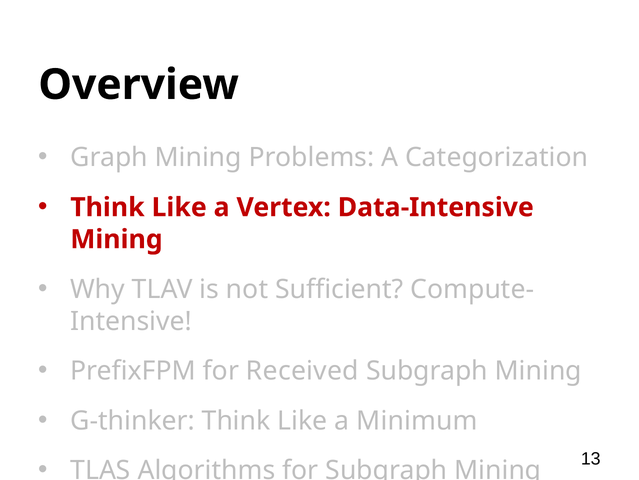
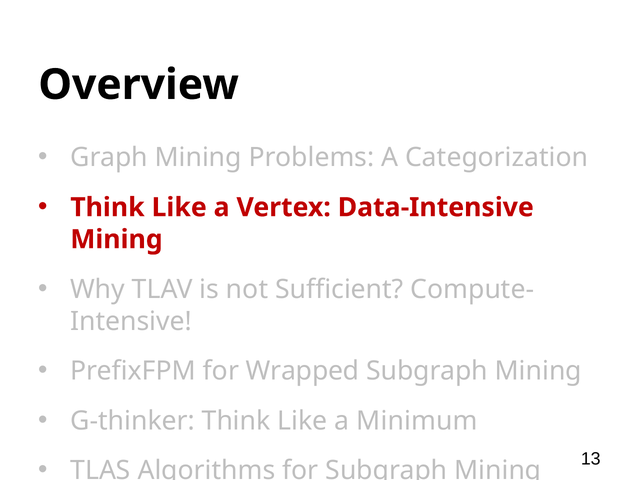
Received: Received -> Wrapped
